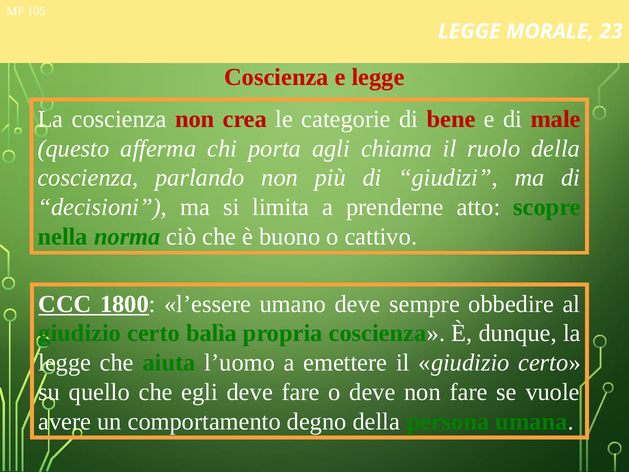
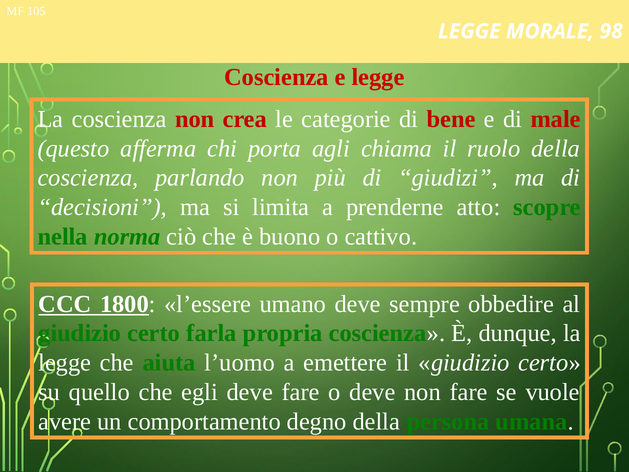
23: 23 -> 98
balìa: balìa -> farla
